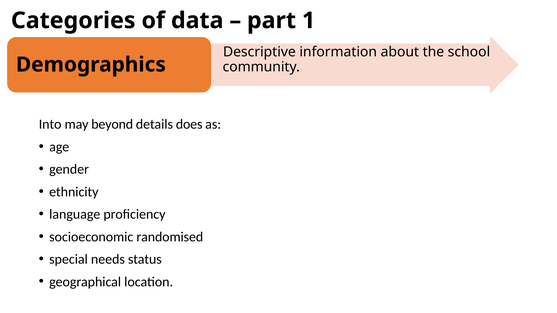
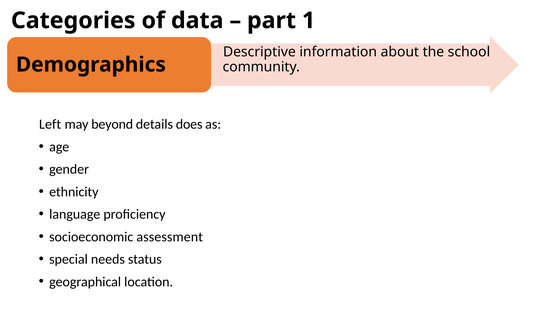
Into: Into -> Left
randomised: randomised -> assessment
